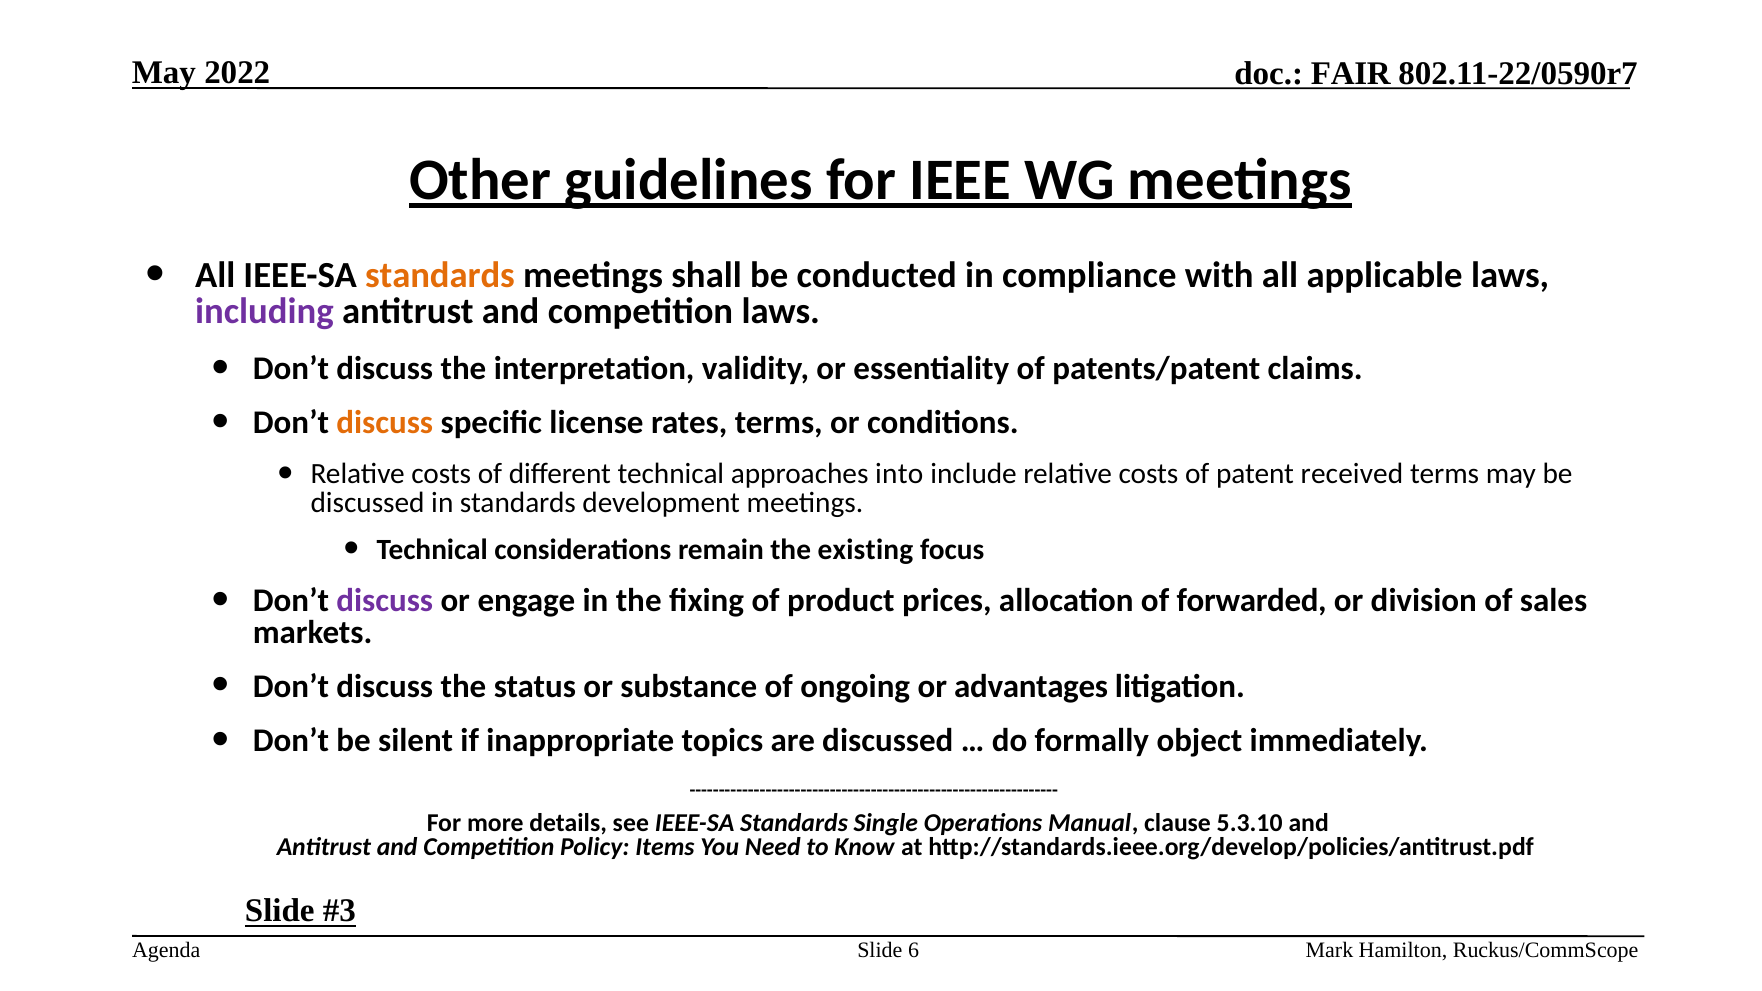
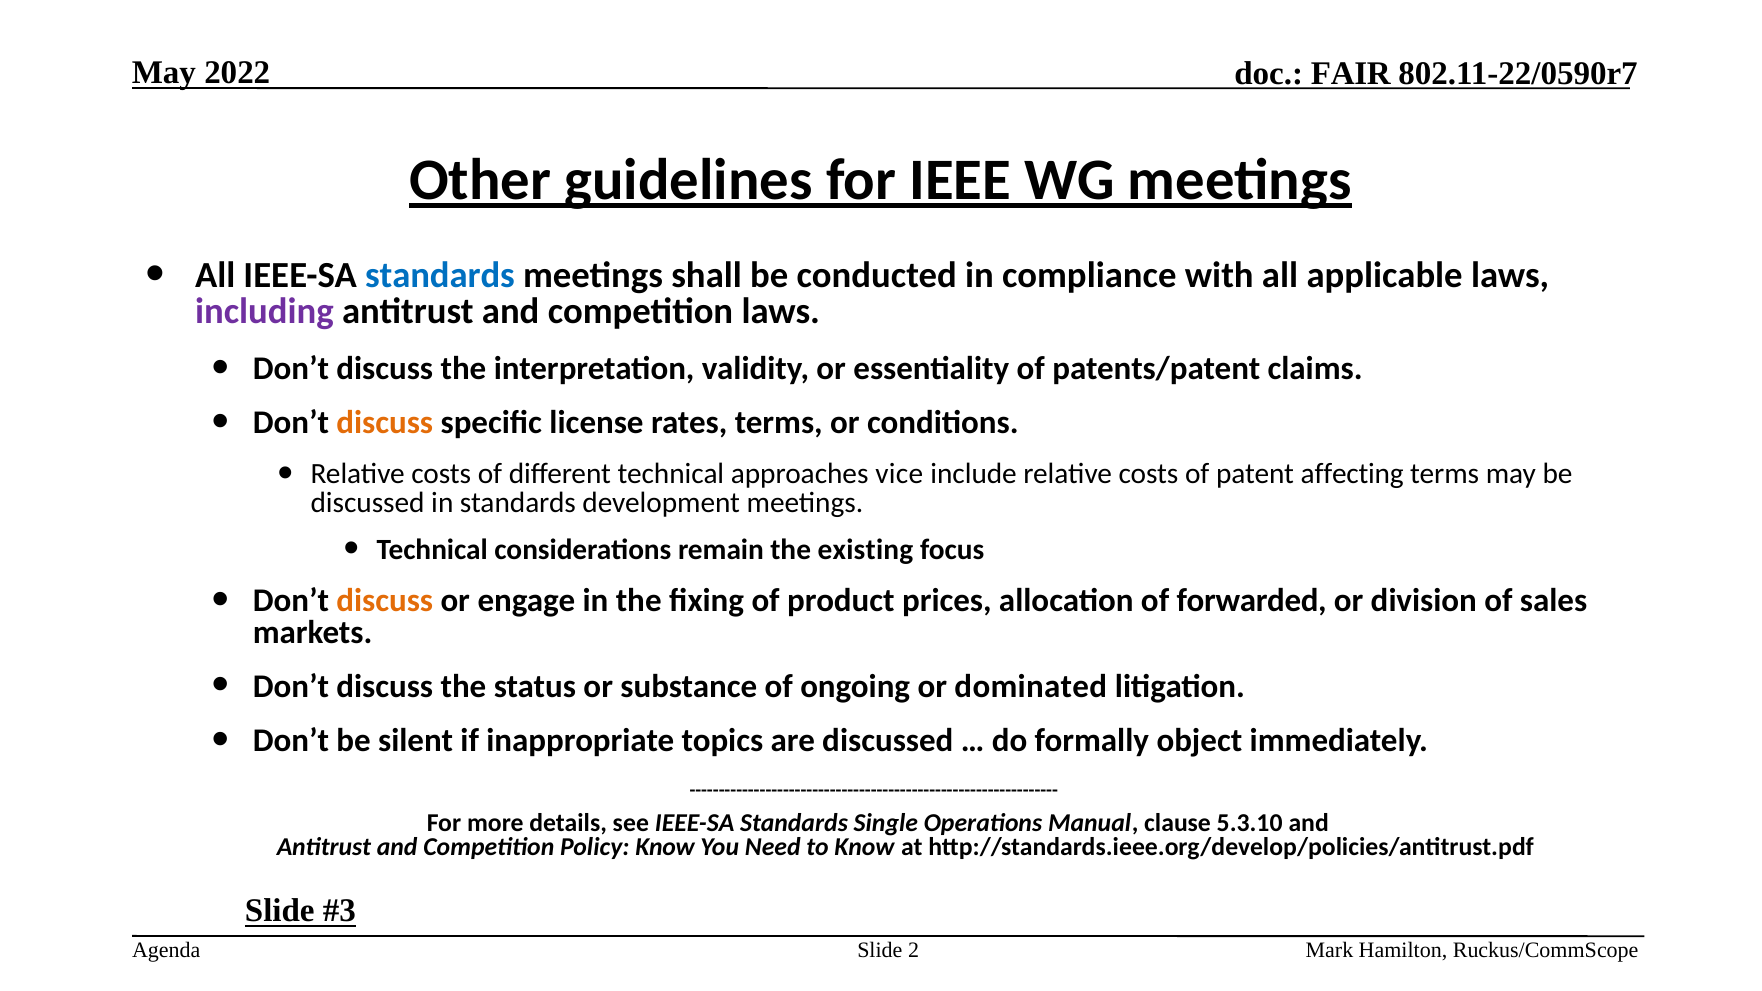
standards at (440, 276) colour: orange -> blue
into: into -> vice
received: received -> affecting
discuss at (385, 601) colour: purple -> orange
advantages: advantages -> dominated
Policy Items: Items -> Know
6: 6 -> 2
